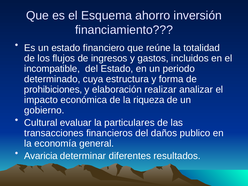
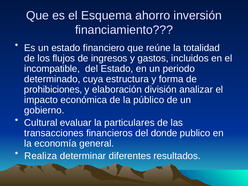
realizar: realizar -> división
riqueza: riqueza -> público
daños: daños -> donde
Avaricia: Avaricia -> Realiza
